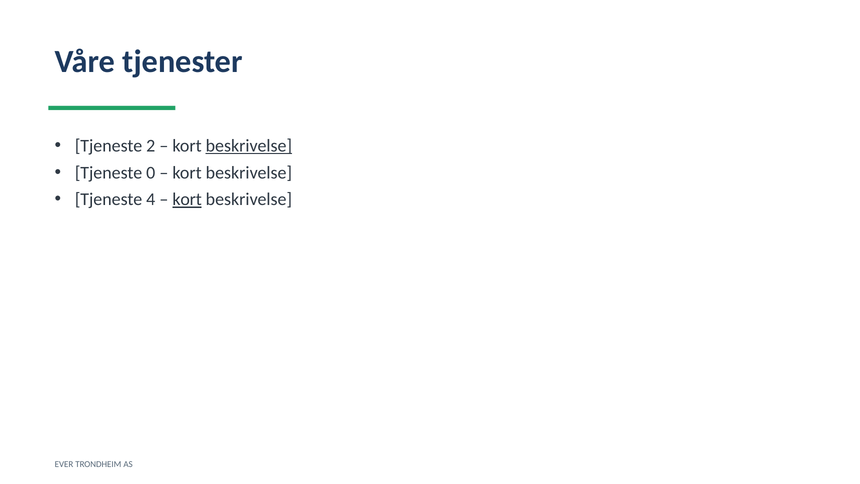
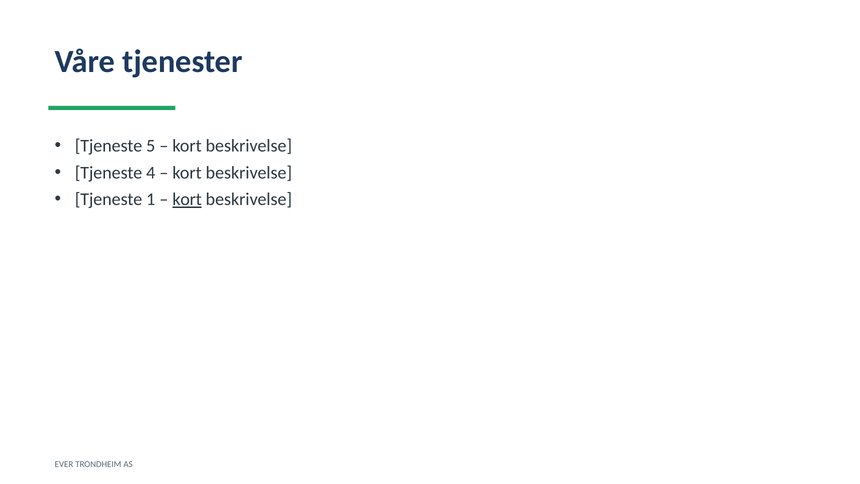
2: 2 -> 5
beskrivelse at (249, 146) underline: present -> none
0: 0 -> 4
4: 4 -> 1
